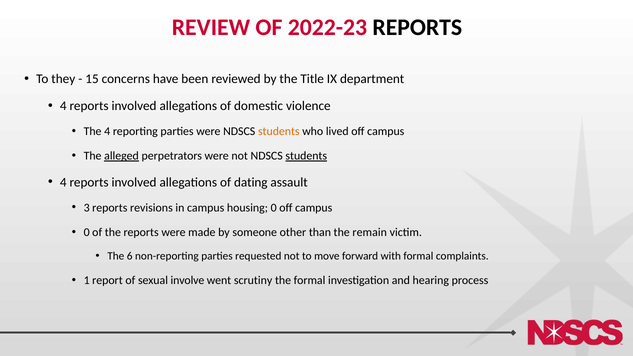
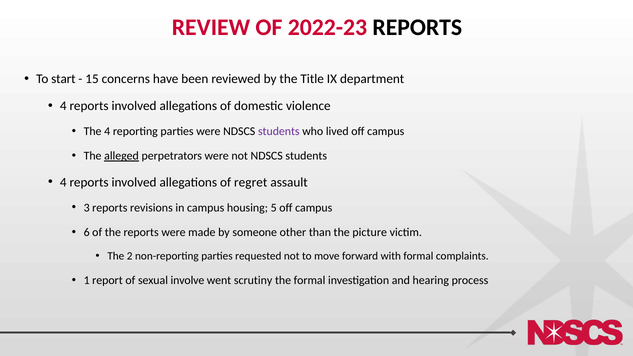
they: they -> start
students at (279, 131) colour: orange -> purple
students at (306, 156) underline: present -> none
dating: dating -> regret
housing 0: 0 -> 5
0 at (87, 232): 0 -> 6
remain: remain -> picture
6: 6 -> 2
